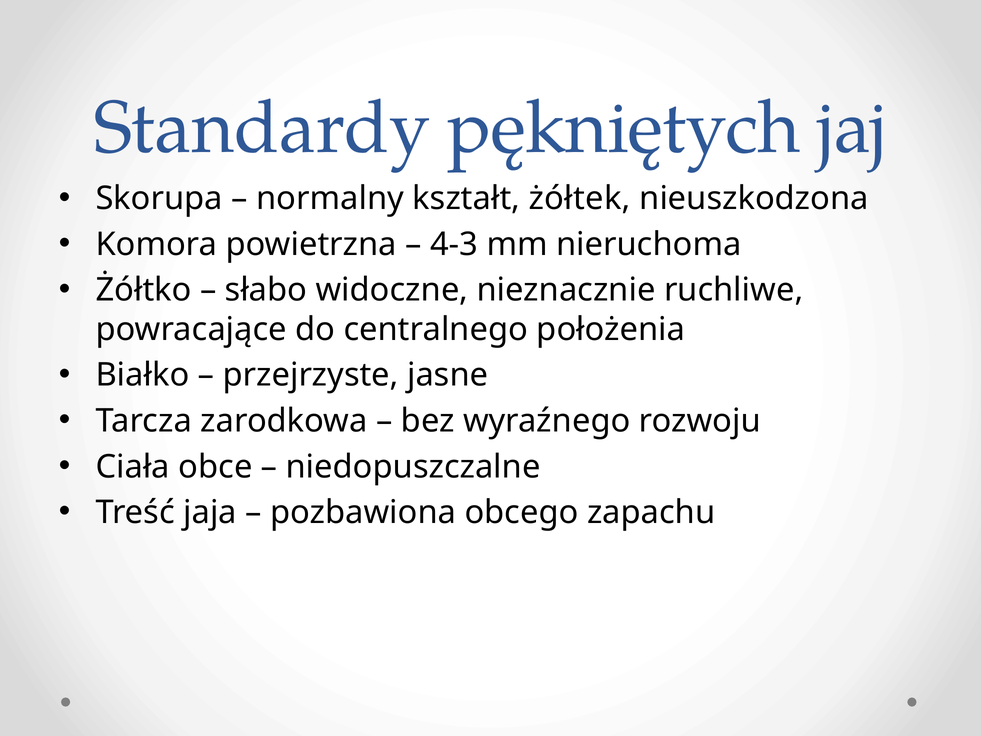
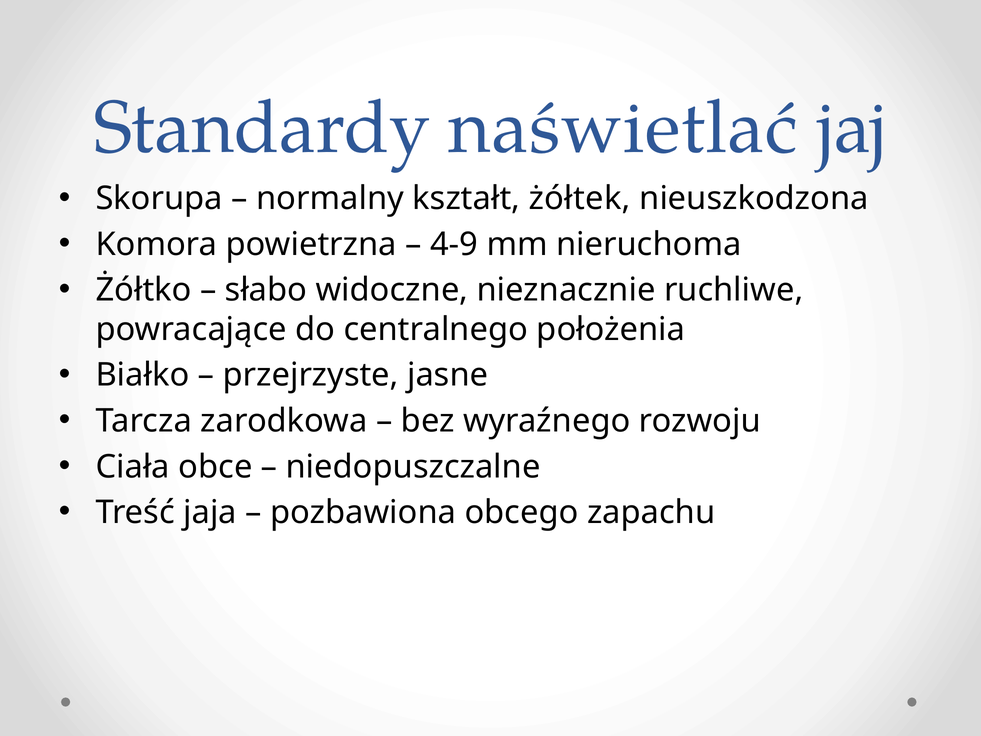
pękniętych: pękniętych -> naświetlać
4-3: 4-3 -> 4-9
